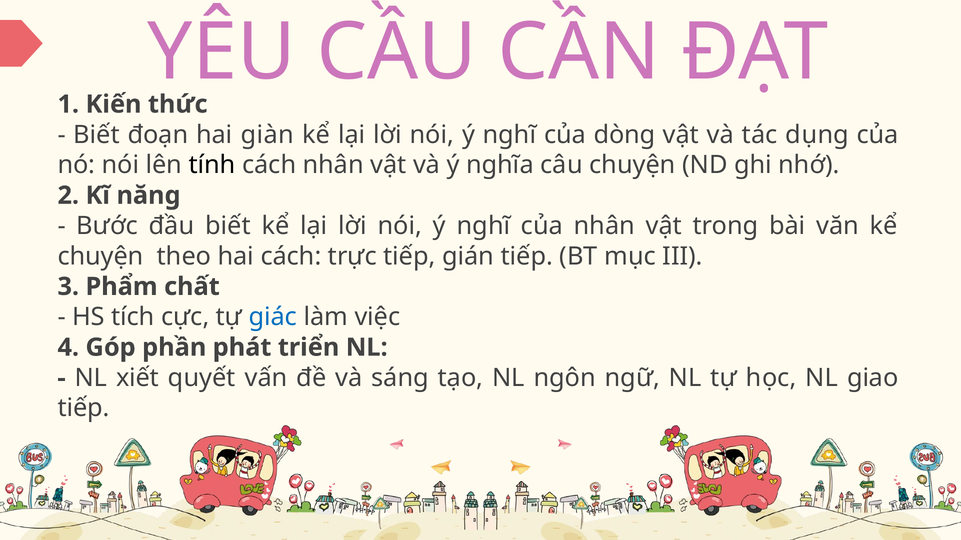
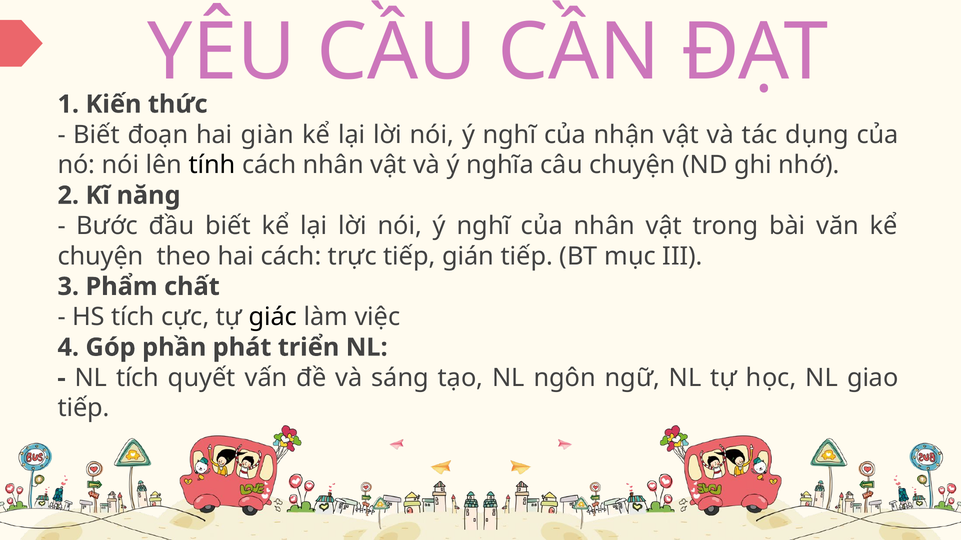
dòng: dòng -> nhận
giác colour: blue -> black
NL xiết: xiết -> tích
